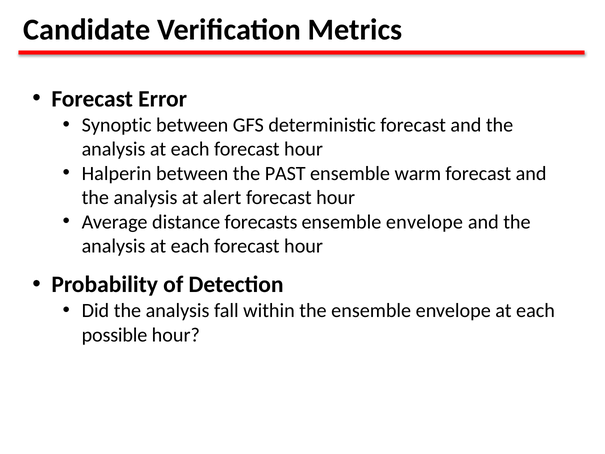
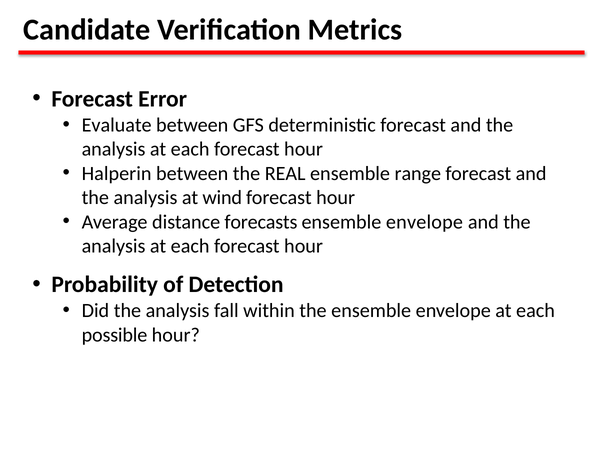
Synoptic: Synoptic -> Evaluate
PAST: PAST -> REAL
warm: warm -> range
alert: alert -> wind
